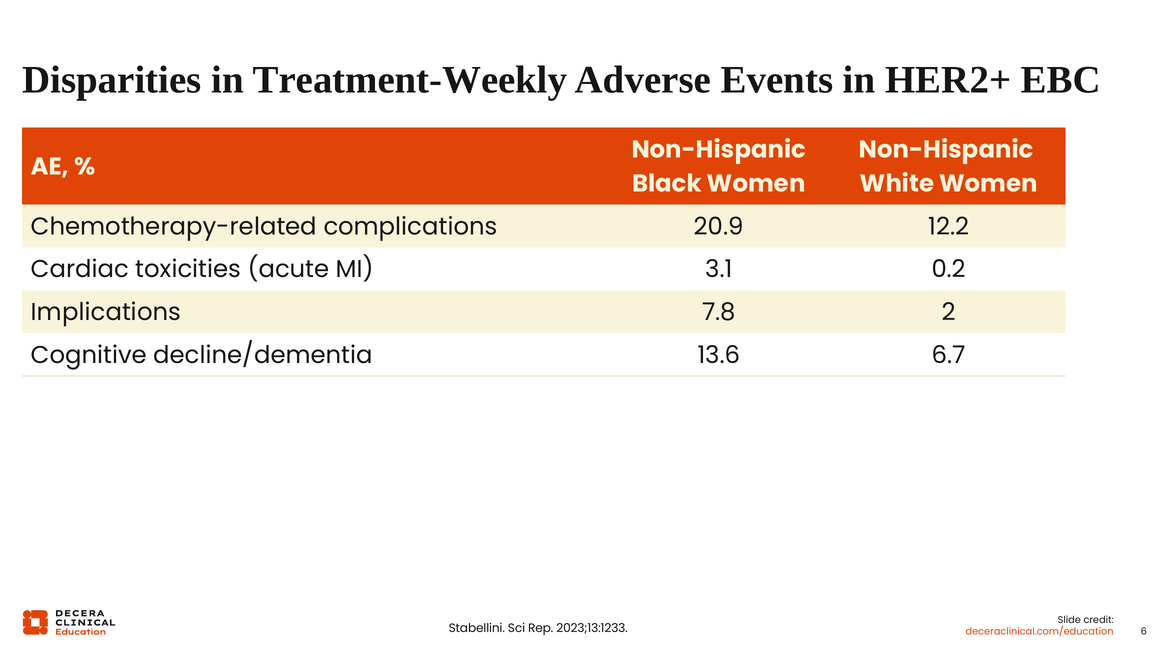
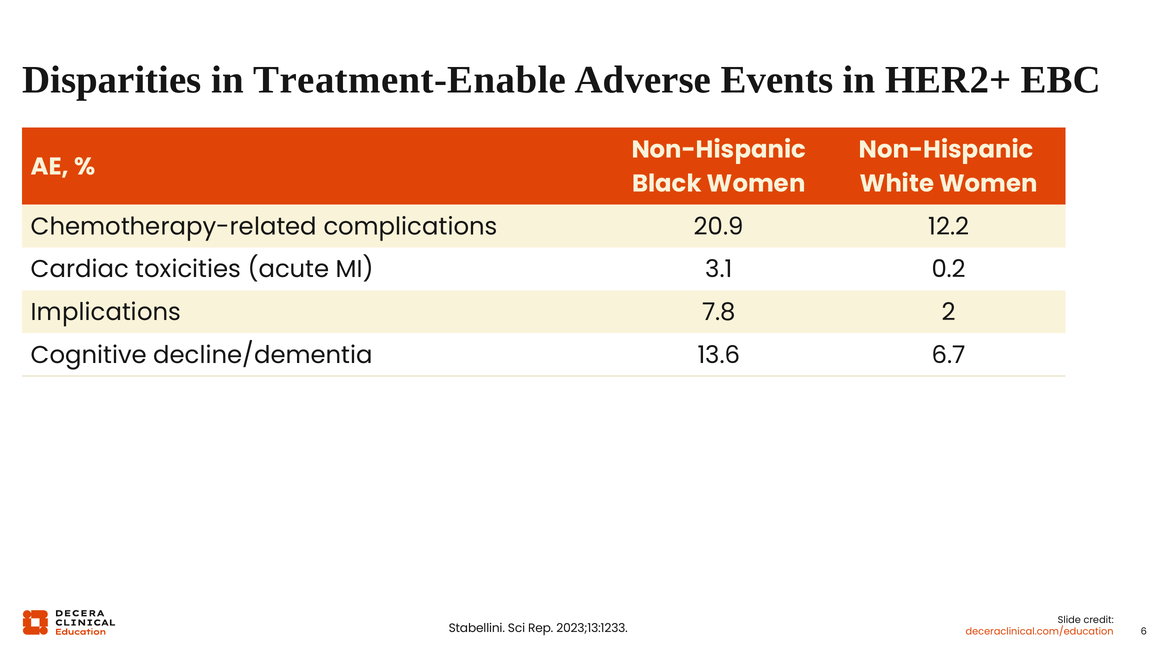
Treatment-Weekly: Treatment-Weekly -> Treatment-Enable
